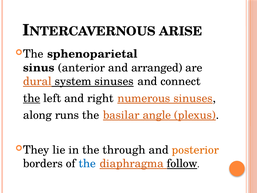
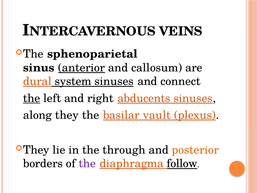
ARISE: ARISE -> VEINS
anterior underline: none -> present
arranged: arranged -> callosum
numerous: numerous -> abducents
runs: runs -> they
angle: angle -> vault
the at (87, 163) colour: blue -> purple
